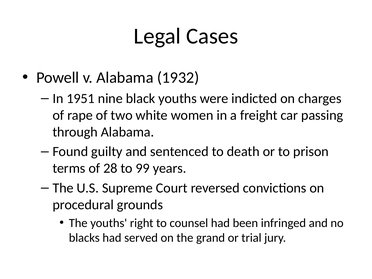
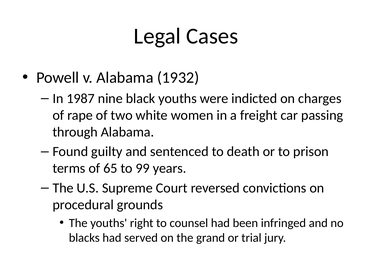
1951: 1951 -> 1987
28: 28 -> 65
